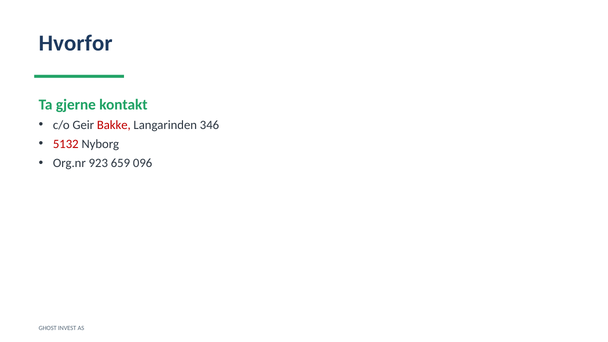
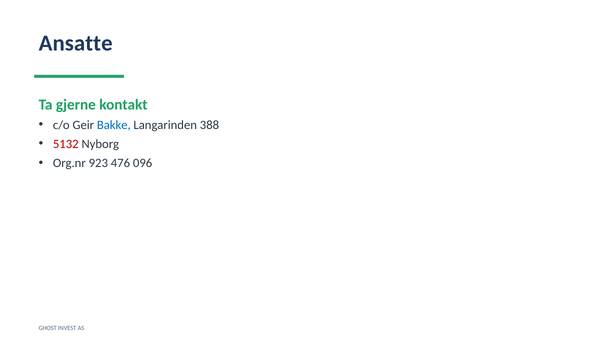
Hvorfor: Hvorfor -> Ansatte
Bakke colour: red -> blue
346: 346 -> 388
659: 659 -> 476
